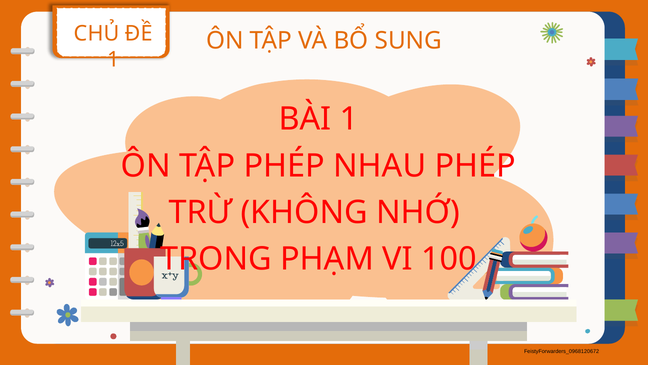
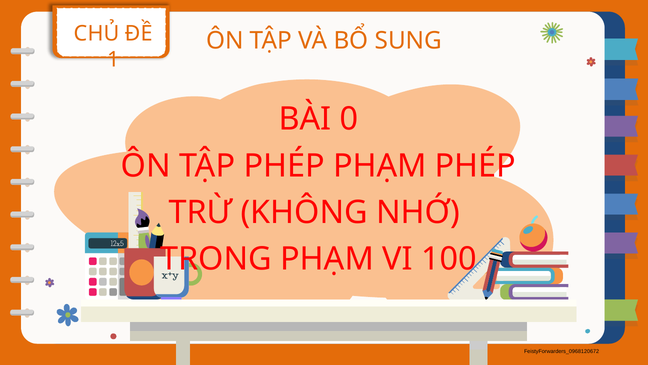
BÀI 1: 1 -> 0
PHÉP NHAU: NHAU -> PHẠM
